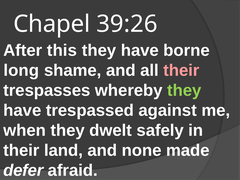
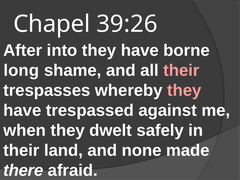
this: this -> into
they at (184, 90) colour: light green -> pink
defer: defer -> there
